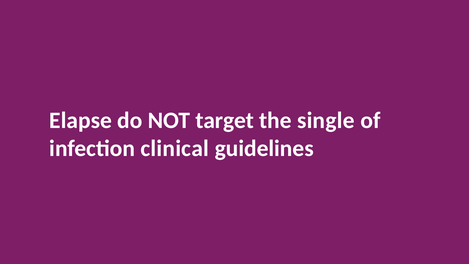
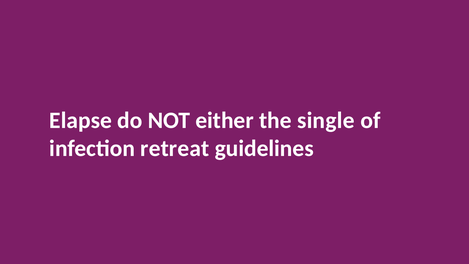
target: target -> either
clinical: clinical -> retreat
